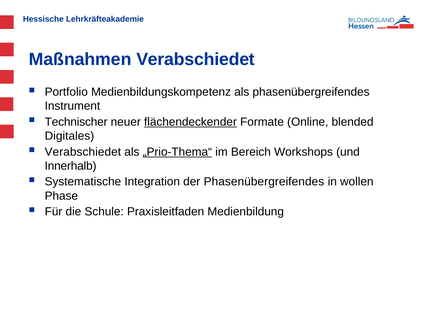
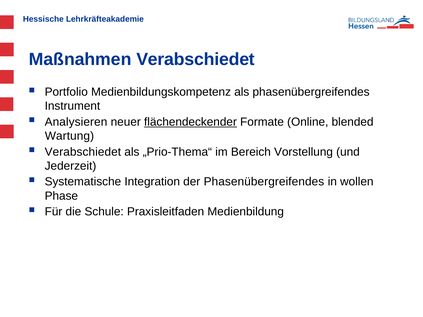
Technischer: Technischer -> Analysieren
Digitales: Digitales -> Wartung
„Prio-Thema“ underline: present -> none
Workshops: Workshops -> Vorstellung
Innerhalb: Innerhalb -> Jederzeit
